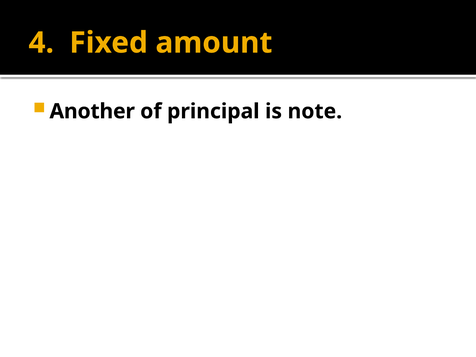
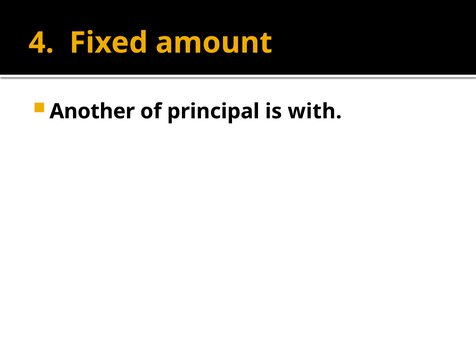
note: note -> with
